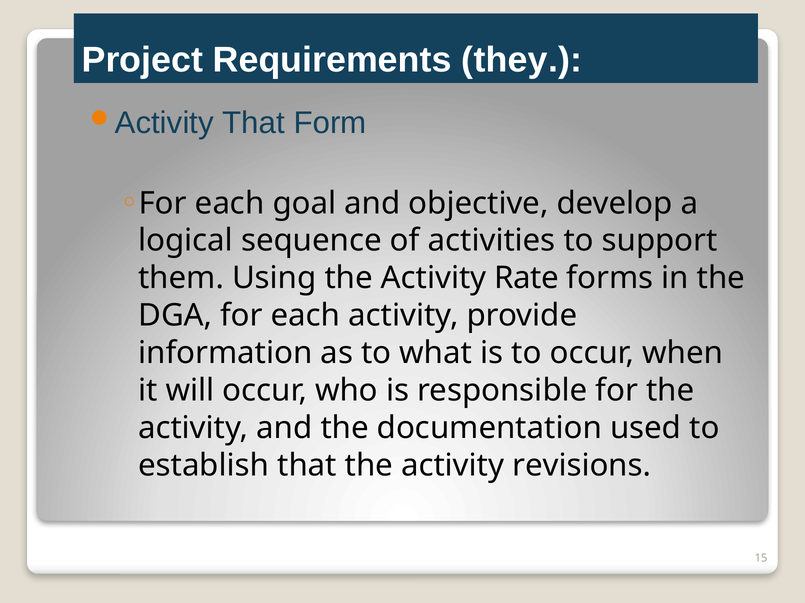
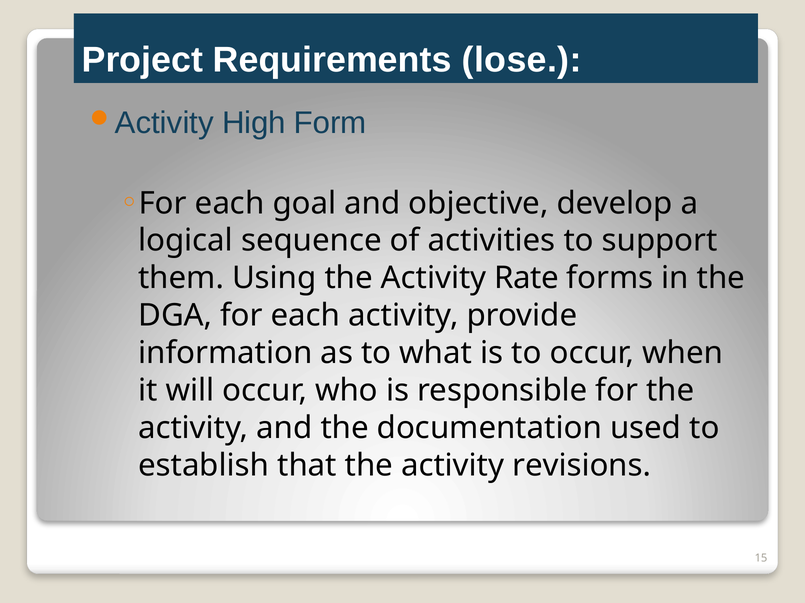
they: they -> lose
That at (254, 123): That -> High
